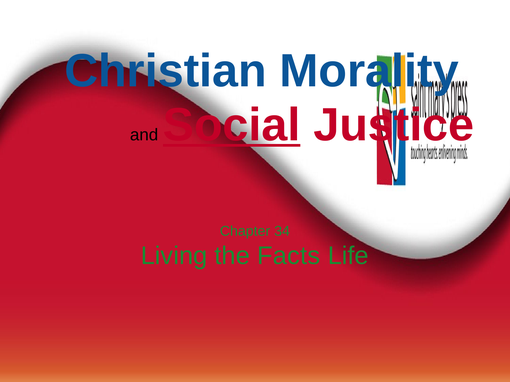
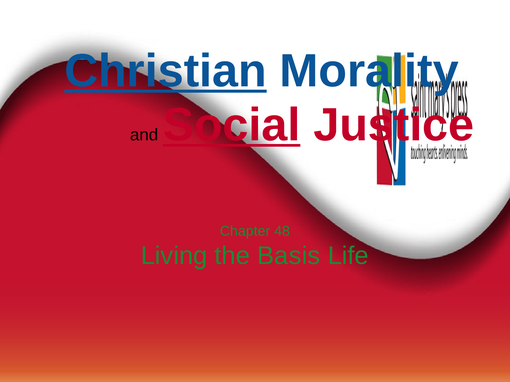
Christian underline: none -> present
34: 34 -> 48
Facts: Facts -> Basis
